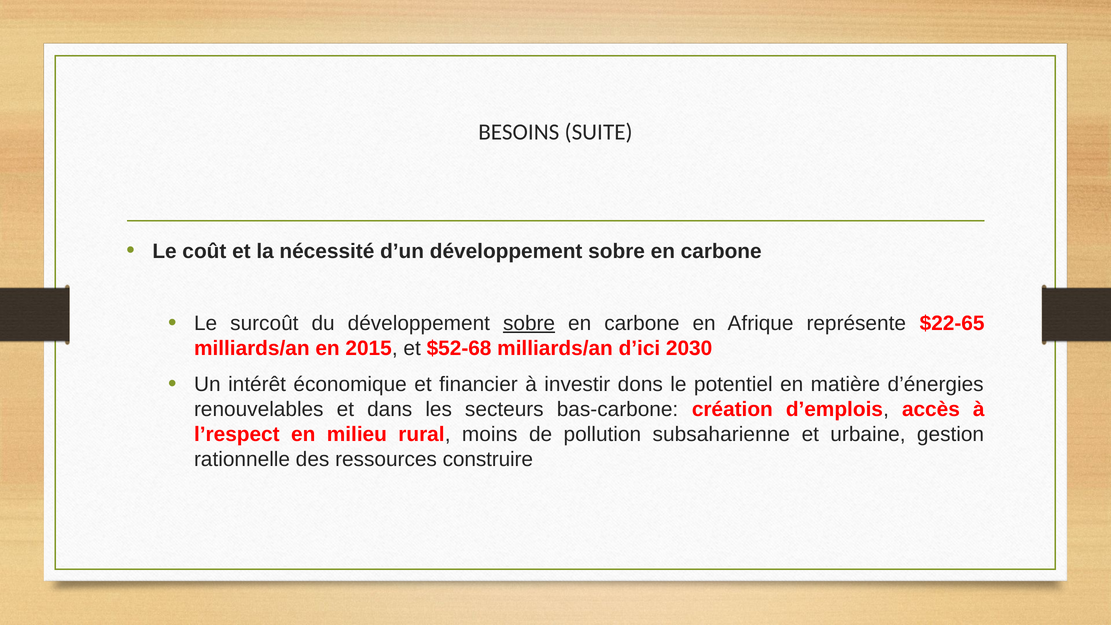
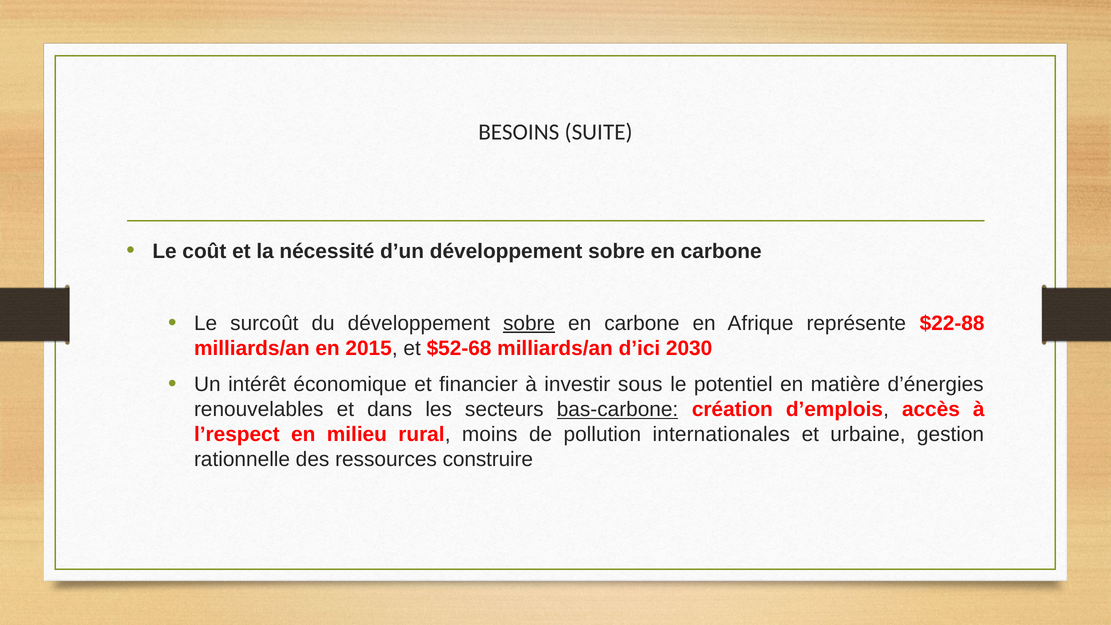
$22-65: $22-65 -> $22-88
dons: dons -> sous
bas-carbone underline: none -> present
subsaharienne: subsaharienne -> internationales
